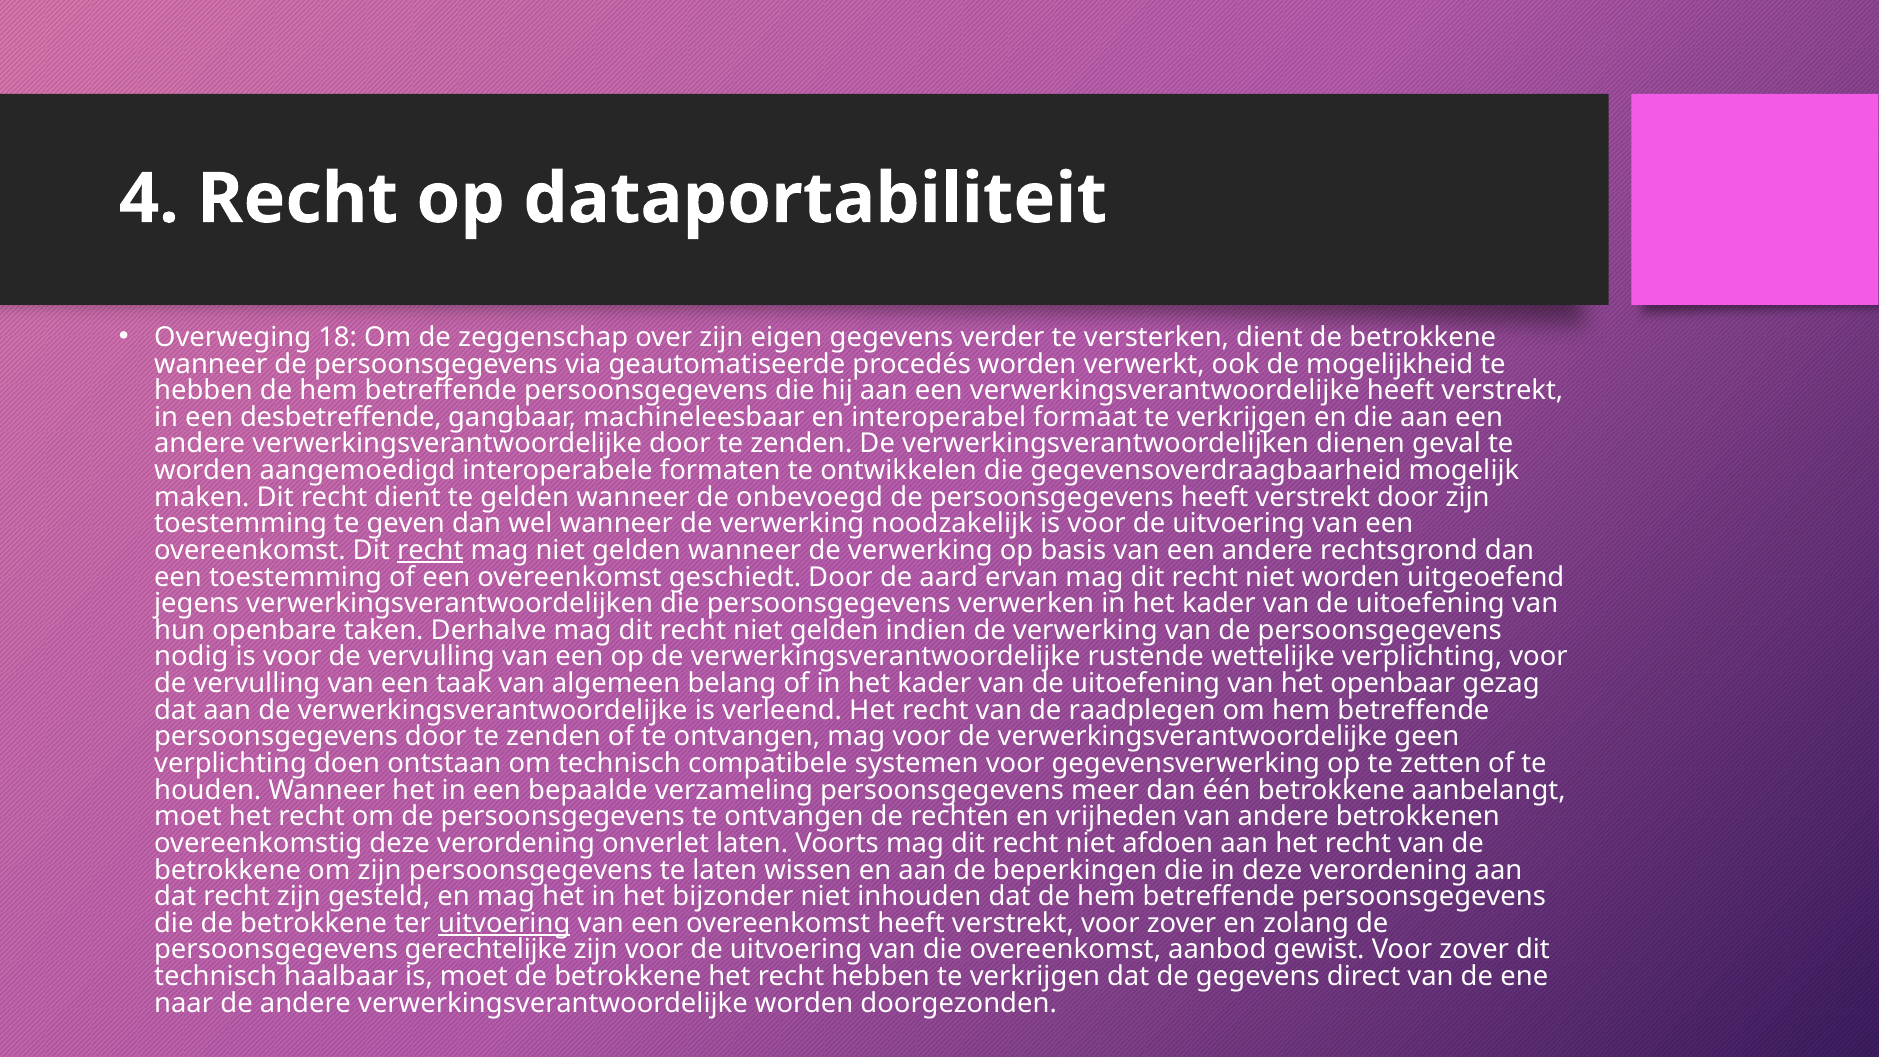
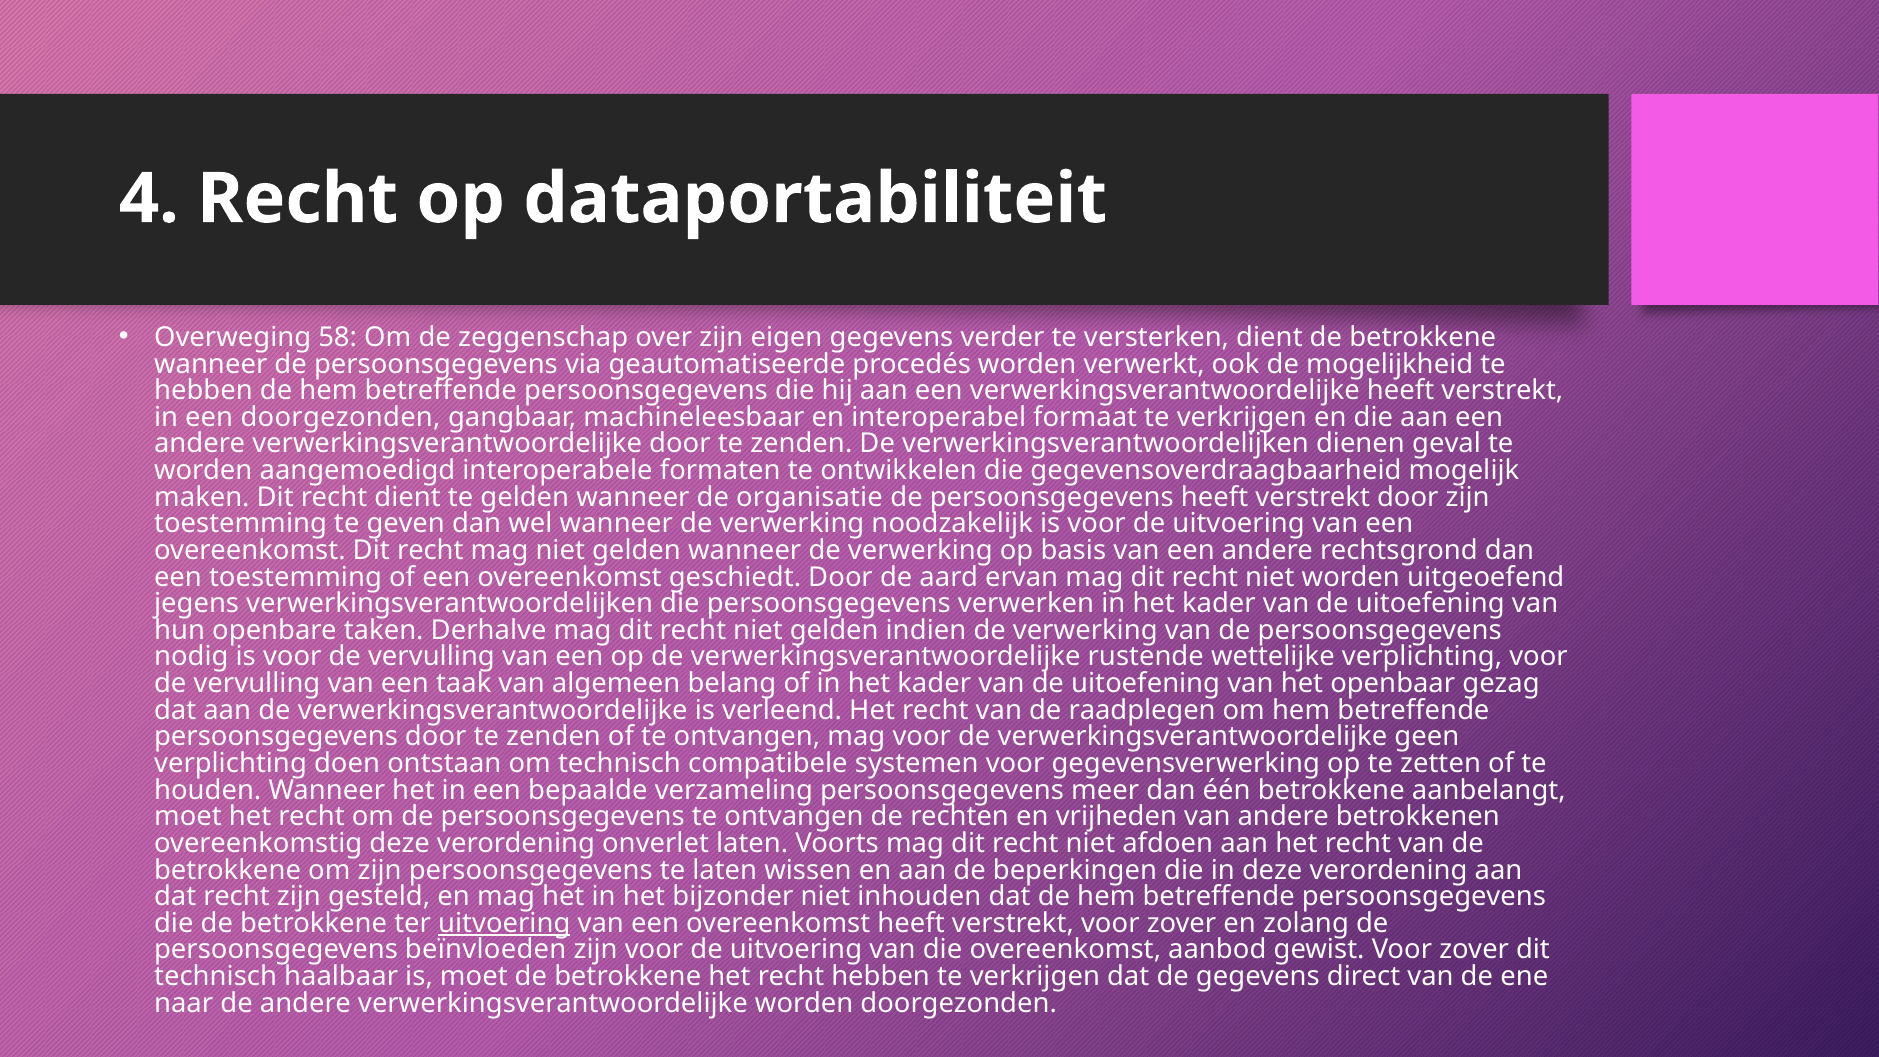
18: 18 -> 58
een desbetreffende: desbetreffende -> doorgezonden
onbevoegd: onbevoegd -> organisatie
recht at (430, 550) underline: present -> none
gerechtelijke: gerechtelijke -> beïnvloeden
